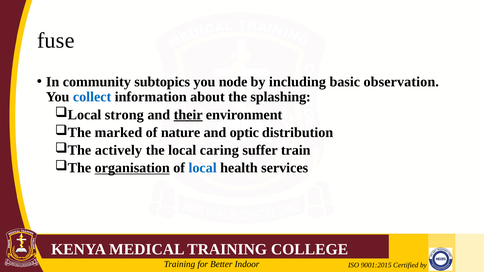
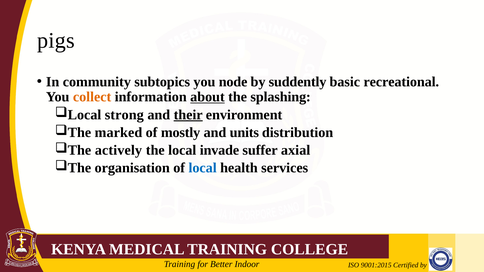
fuse: fuse -> pigs
including: including -> suddently
observation: observation -> recreational
collect colour: blue -> orange
about underline: none -> present
nature: nature -> mostly
optic: optic -> units
caring: caring -> invade
train: train -> axial
organisation underline: present -> none
